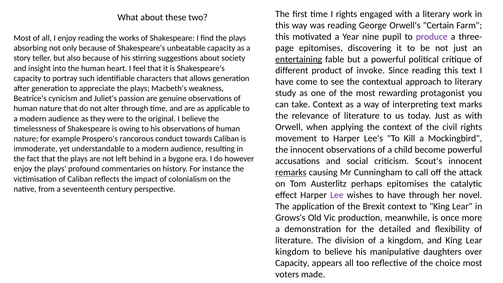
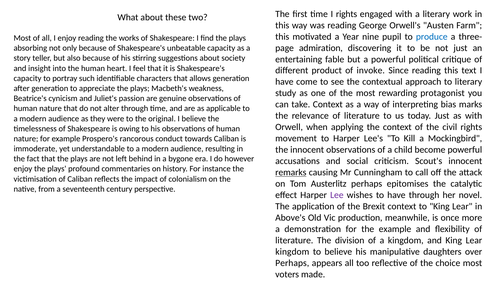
Certain: Certain -> Austen
produce colour: purple -> blue
epitomises at (321, 48): epitomises -> admiration
entertaining underline: present -> none
interpreting text: text -> bias
Grows's: Grows's -> Above's
the detailed: detailed -> example
Capacity at (292, 263): Capacity -> Perhaps
